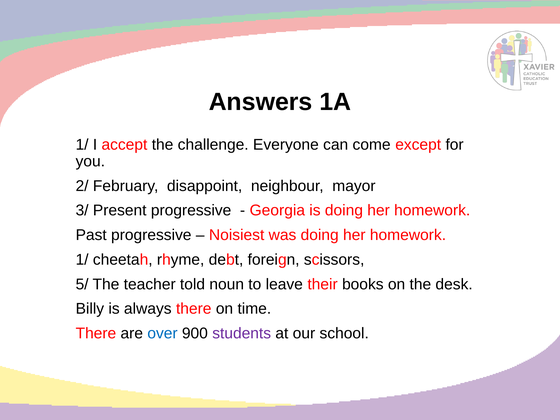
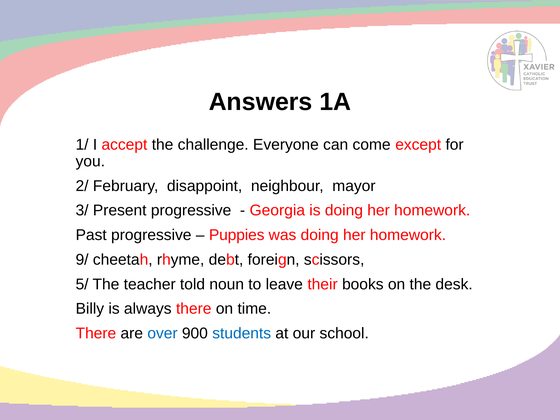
Noisiest: Noisiest -> Puppies
1/ at (82, 260): 1/ -> 9/
students colour: purple -> blue
